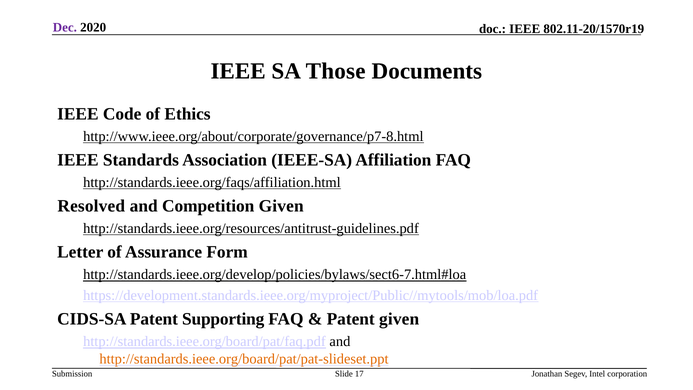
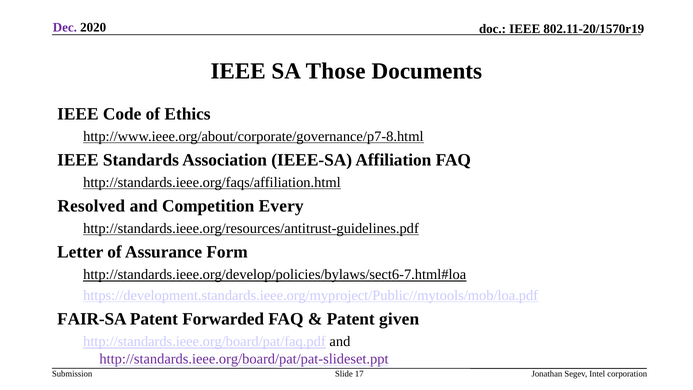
Competition Given: Given -> Every
CIDS-SA: CIDS-SA -> FAIR-SA
Supporting: Supporting -> Forwarded
http://standards.ieee.org/board/pat/pat-slideset.ppt colour: orange -> purple
